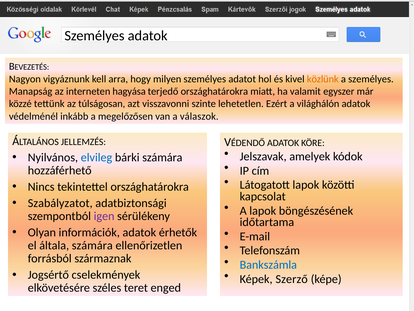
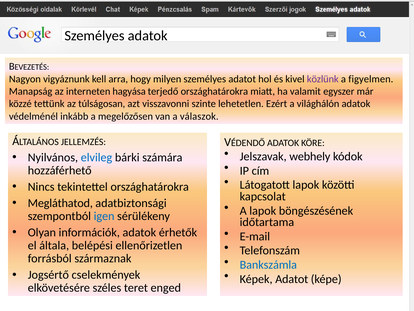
közlünk colour: orange -> purple
a személyes: személyes -> figyelmen
amelyek: amelyek -> webhely
Szabályzatot: Szabályzatot -> Megláthatod
igen colour: purple -> blue
általa számára: számára -> belépési
Képek Szerző: Szerző -> Adatot
